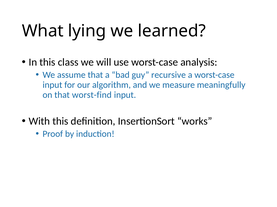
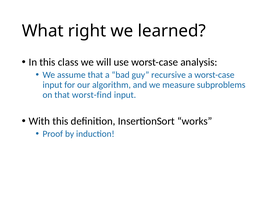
lying: lying -> right
meaningfully: meaningfully -> subproblems
